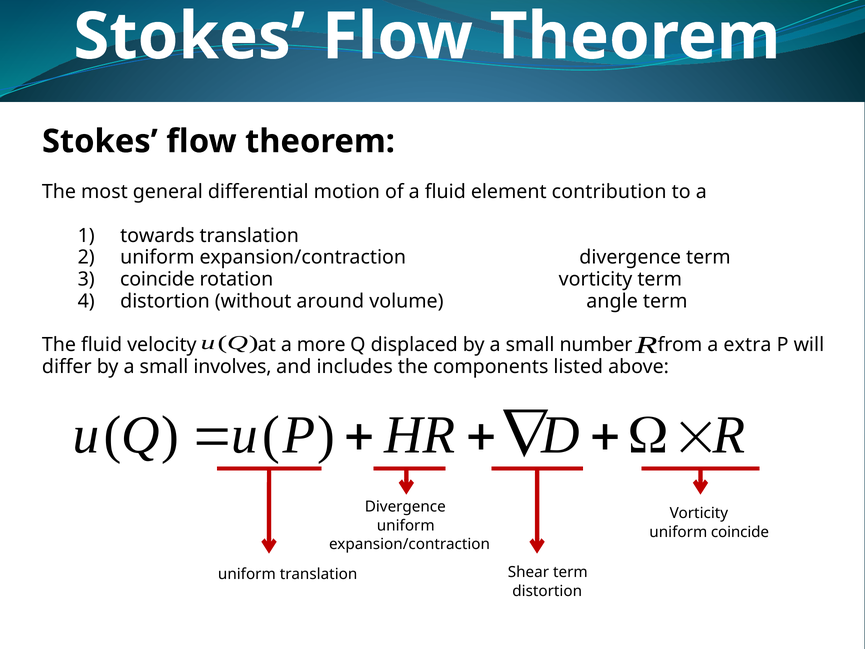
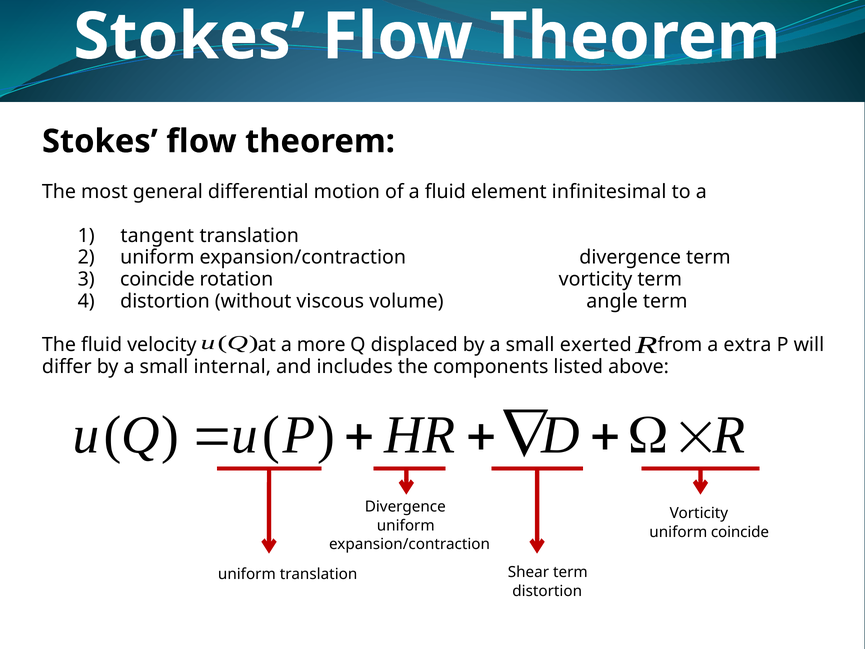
contribution: contribution -> infinitesimal
towards: towards -> tangent
around: around -> viscous
number: number -> exerted
involves: involves -> internal
